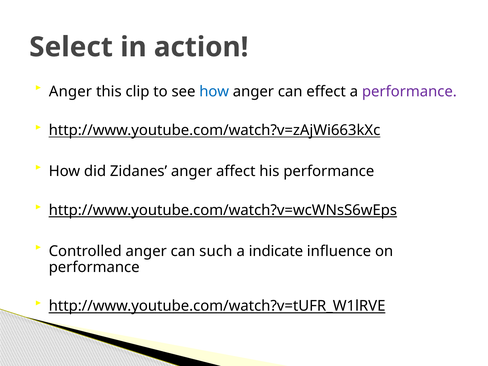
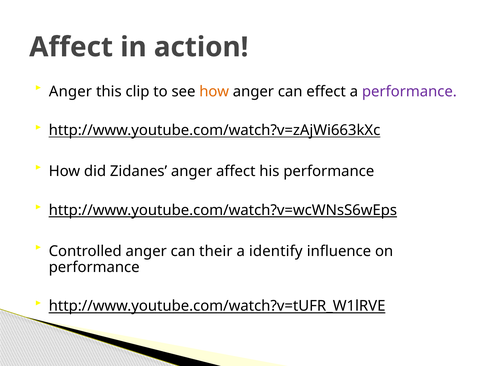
Select at (71, 47): Select -> Affect
how at (214, 91) colour: blue -> orange
such: such -> their
indicate: indicate -> identify
